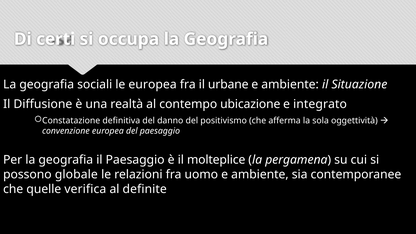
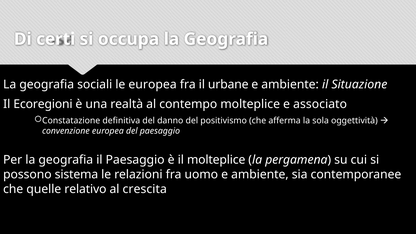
Diffusione: Diffusione -> Ecoregioni
contempo ubicazione: ubicazione -> molteplice
integrato: integrato -> associato
globale: globale -> sistema
verifica: verifica -> relativo
definite: definite -> crescita
